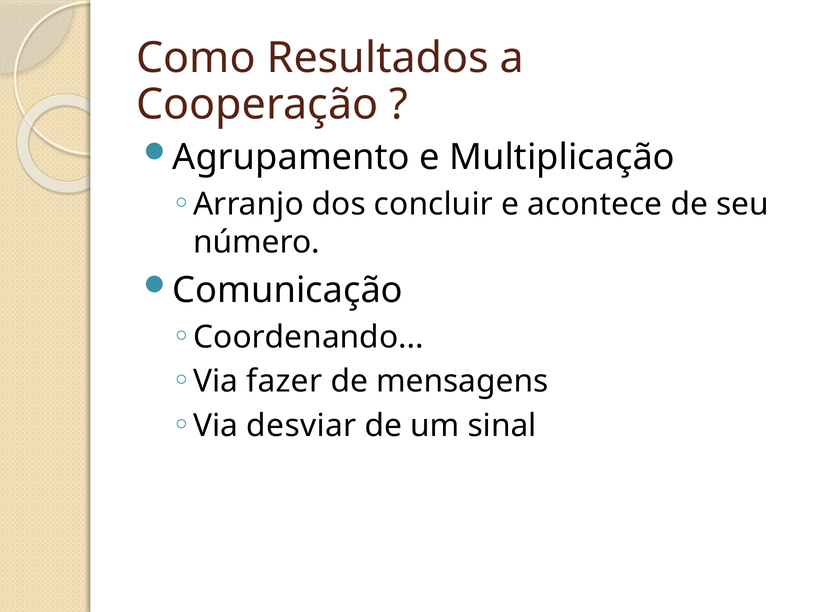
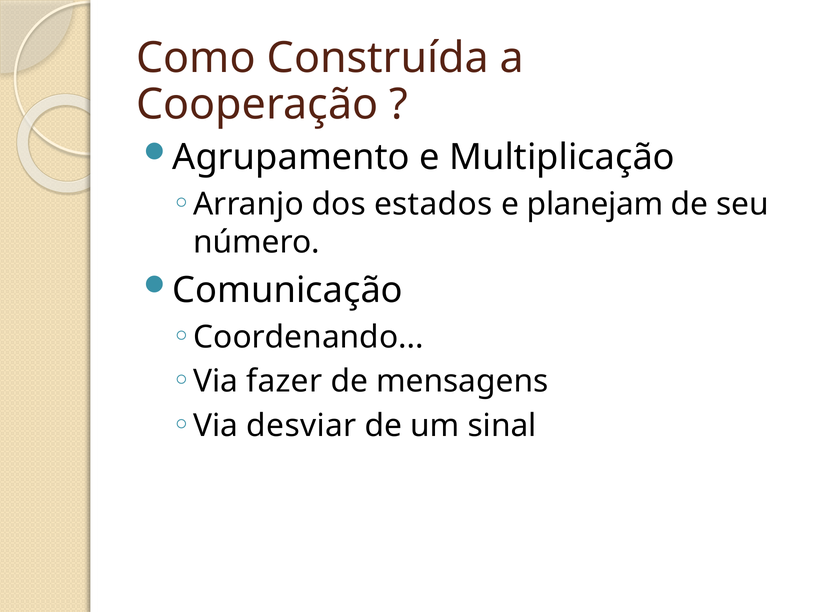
Resultados: Resultados -> Construída
concluir: concluir -> estados
acontece: acontece -> planejam
